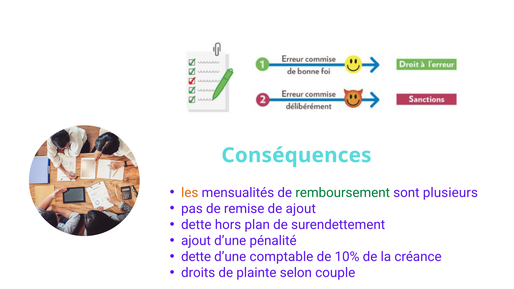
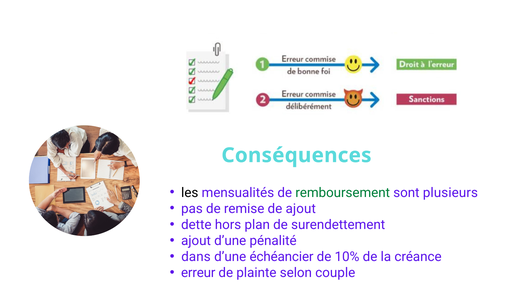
les colour: orange -> black
dette at (196, 257): dette -> dans
comptable: comptable -> échéancier
droits: droits -> erreur
